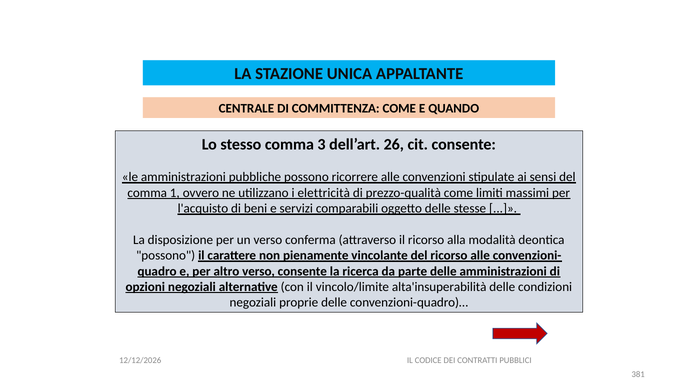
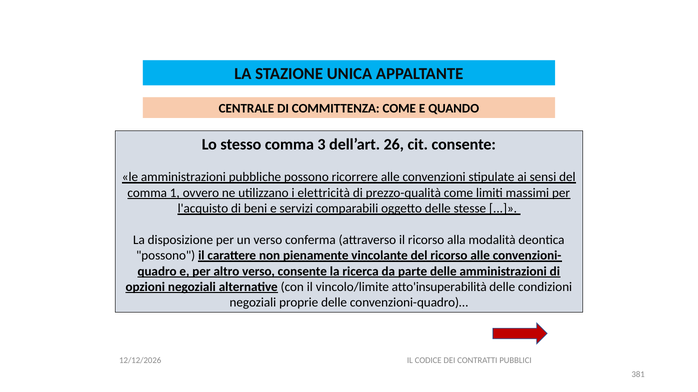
alta'insuperabilità: alta'insuperabilità -> atto'insuperabilità
